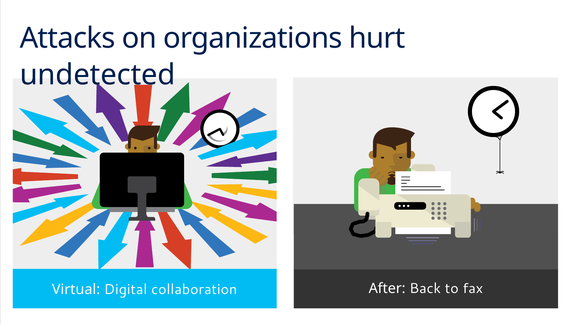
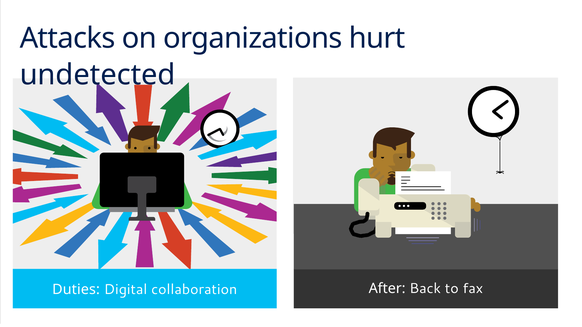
Virtual: Virtual -> Duties
